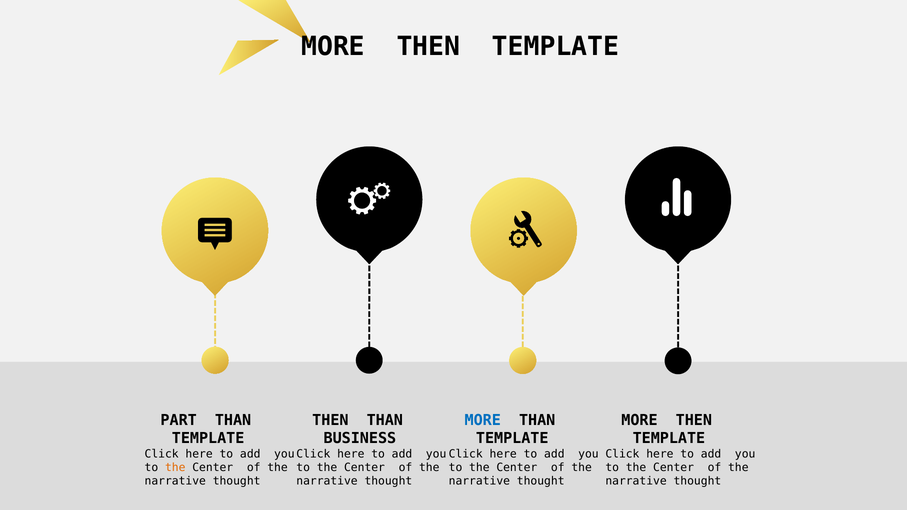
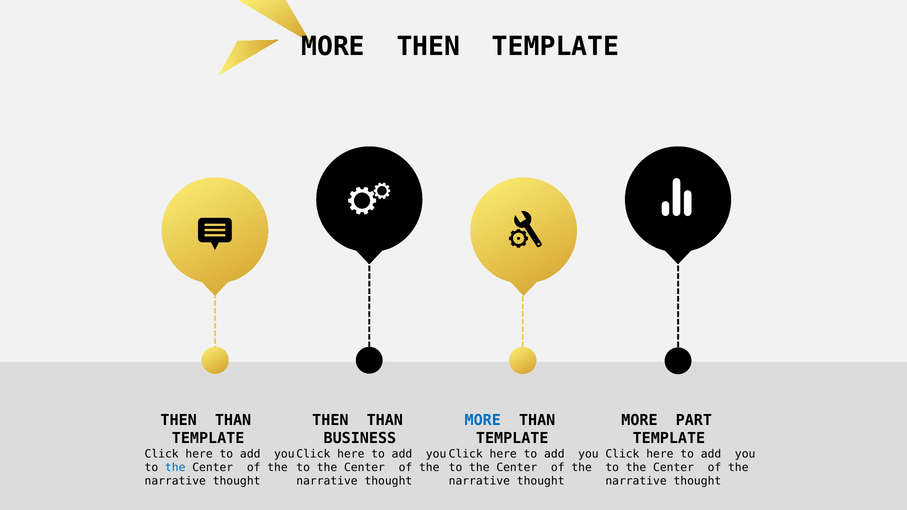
PART at (179, 420): PART -> THEN
THEN at (694, 420): THEN -> PART
the at (175, 468) colour: orange -> blue
